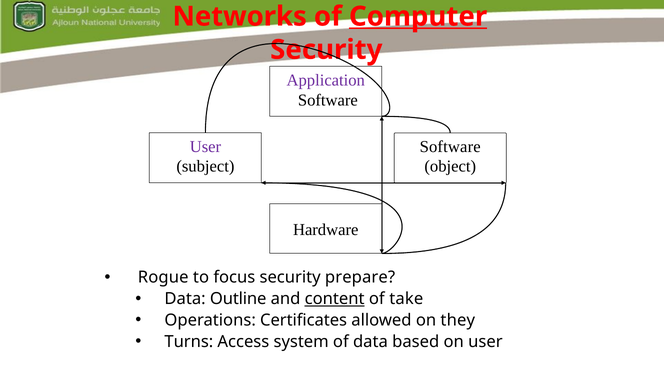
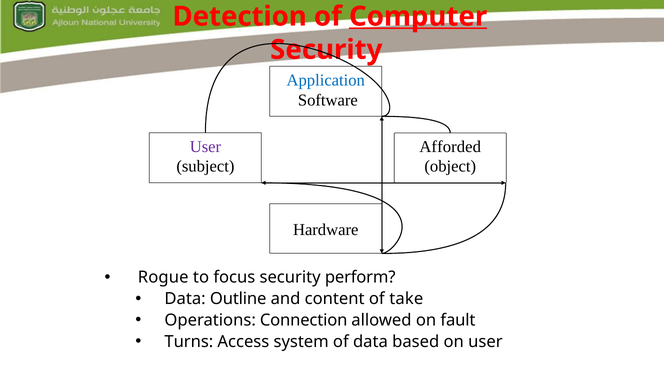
Networks: Networks -> Detection
Application colour: purple -> blue
Software at (450, 146): Software -> Afforded
prepare: prepare -> perform
content underline: present -> none
Certificates: Certificates -> Connection
they: they -> fault
